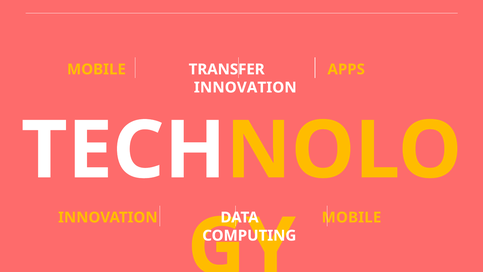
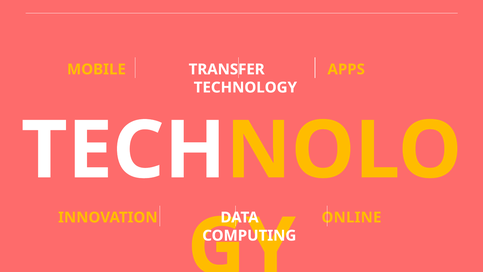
INNOVATION at (245, 87): INNOVATION -> TECHNOLOGY
DATA MOBILE: MOBILE -> ONLINE
